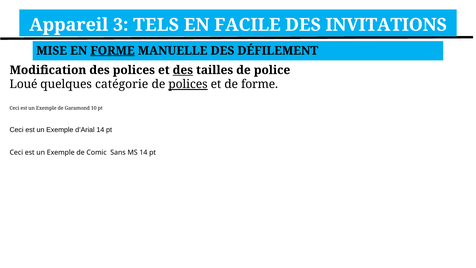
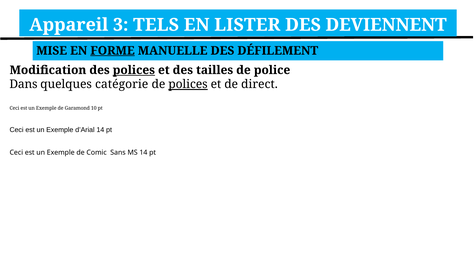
FACILE: FACILE -> LISTER
INVITATIONS: INVITATIONS -> DEVIENNENT
polices at (134, 70) underline: none -> present
des at (183, 70) underline: present -> none
Loué: Loué -> Dans
de forme: forme -> direct
